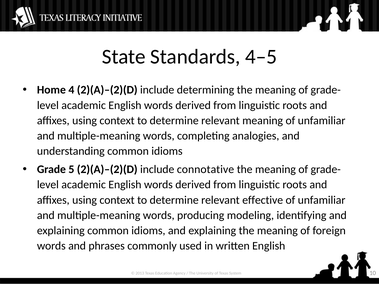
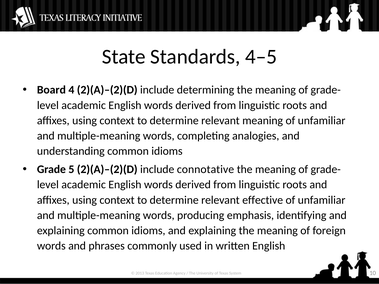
Home: Home -> Board
modeling: modeling -> emphasis
